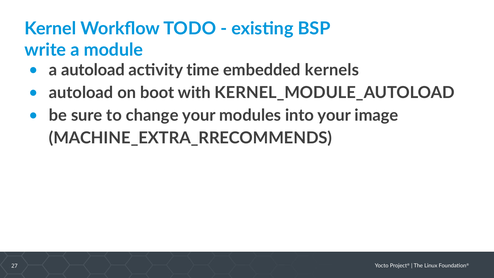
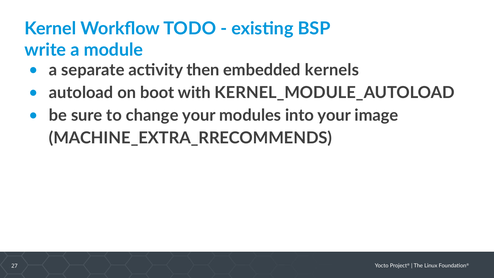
a autoload: autoload -> separate
time: time -> then
